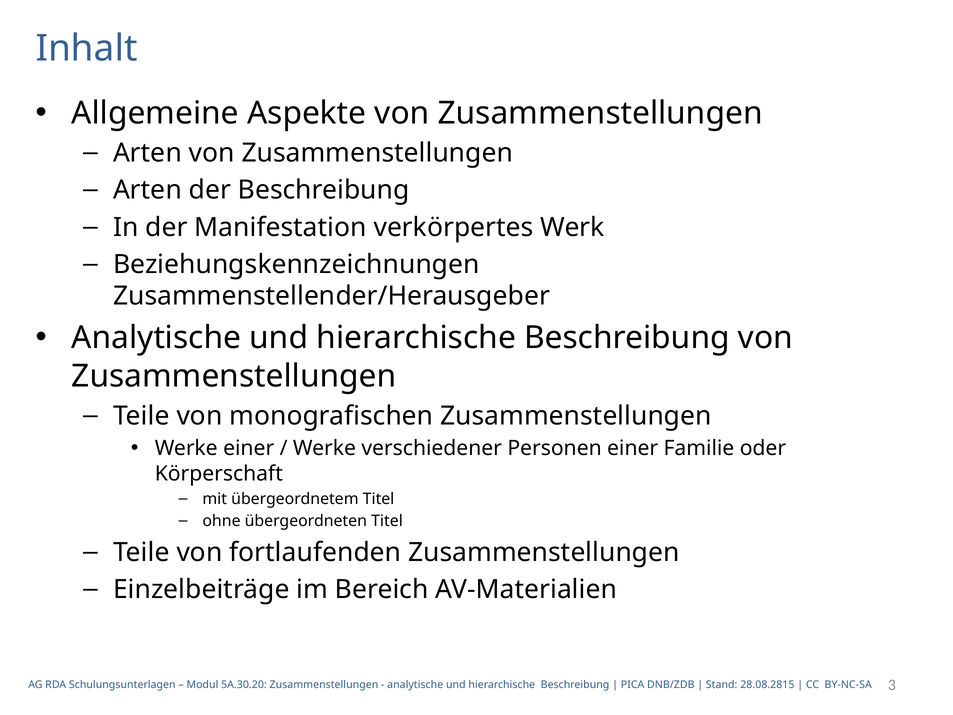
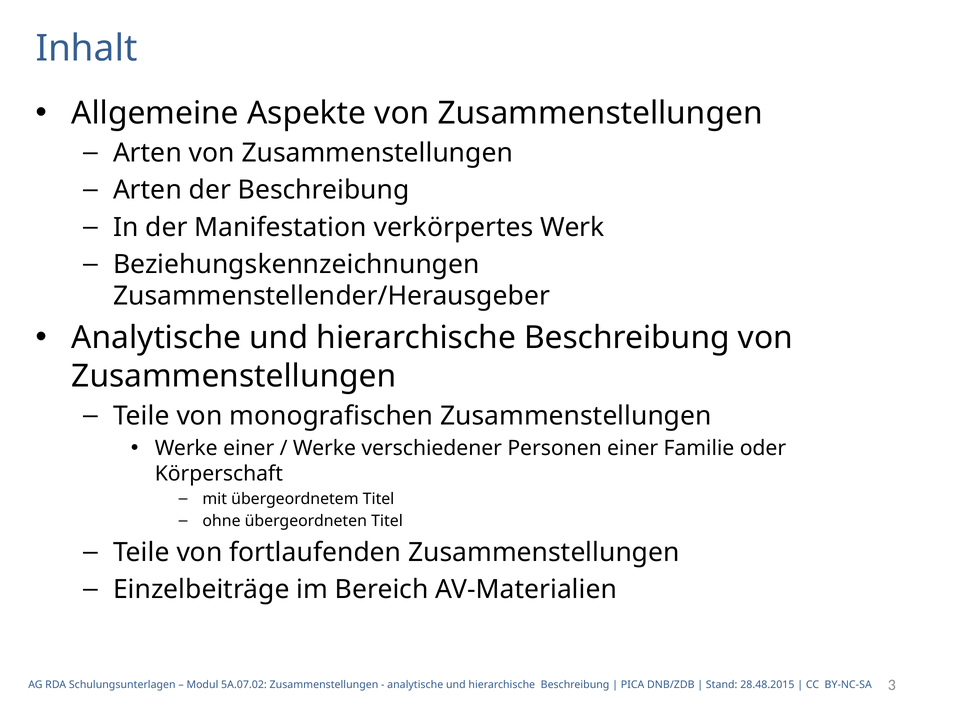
5A.30.20: 5A.30.20 -> 5A.07.02
28.08.2815: 28.08.2815 -> 28.48.2015
